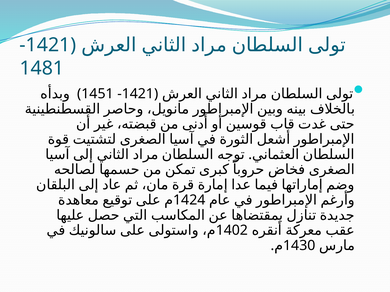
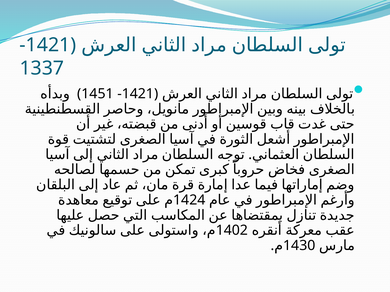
1481: 1481 -> 1337
